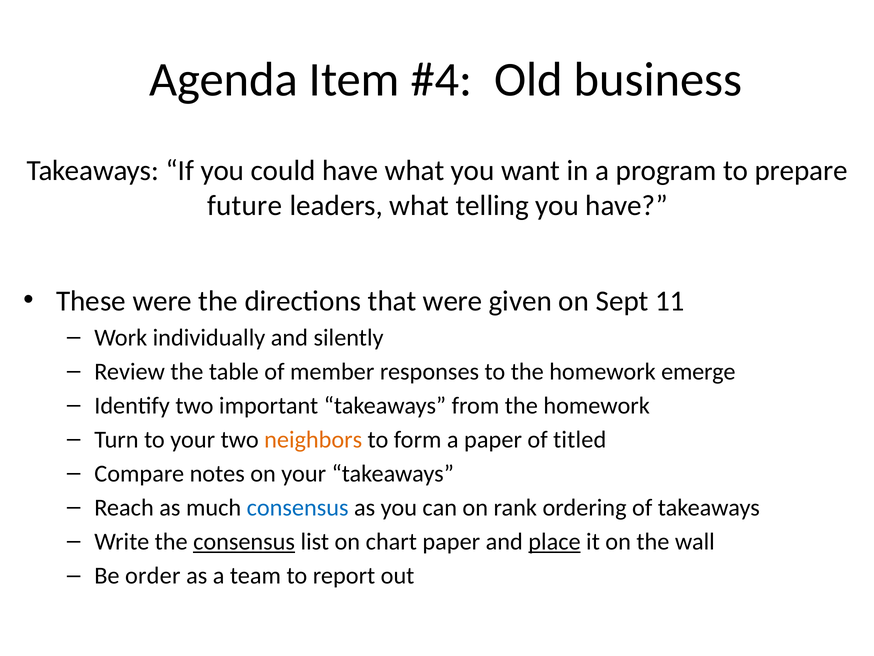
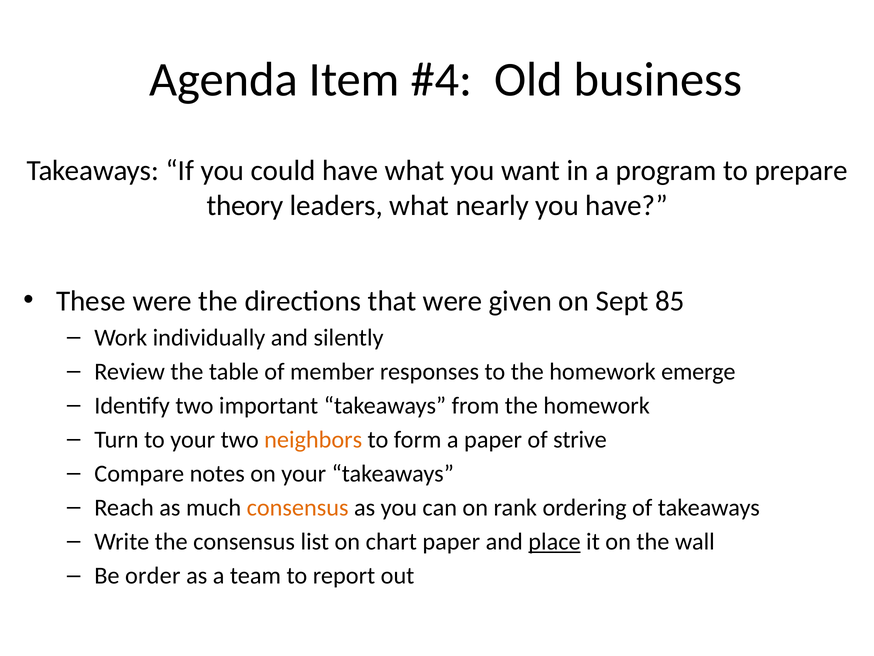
future: future -> theory
telling: telling -> nearly
11: 11 -> 85
titled: titled -> strive
consensus at (298, 507) colour: blue -> orange
consensus at (244, 541) underline: present -> none
